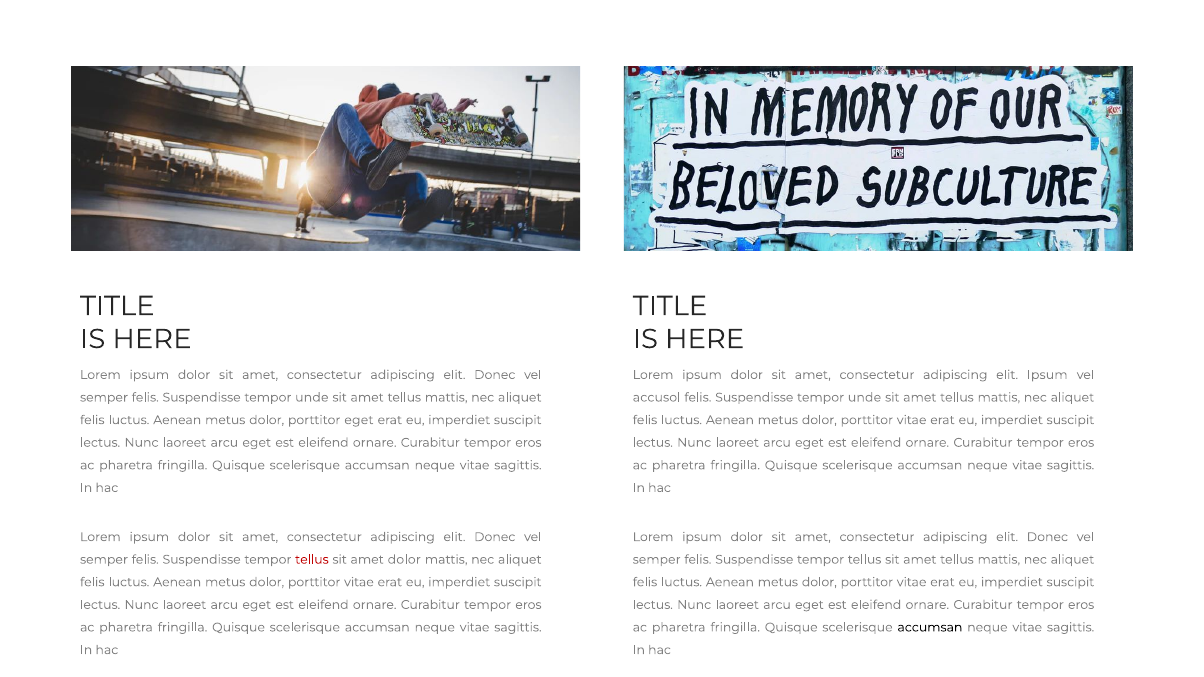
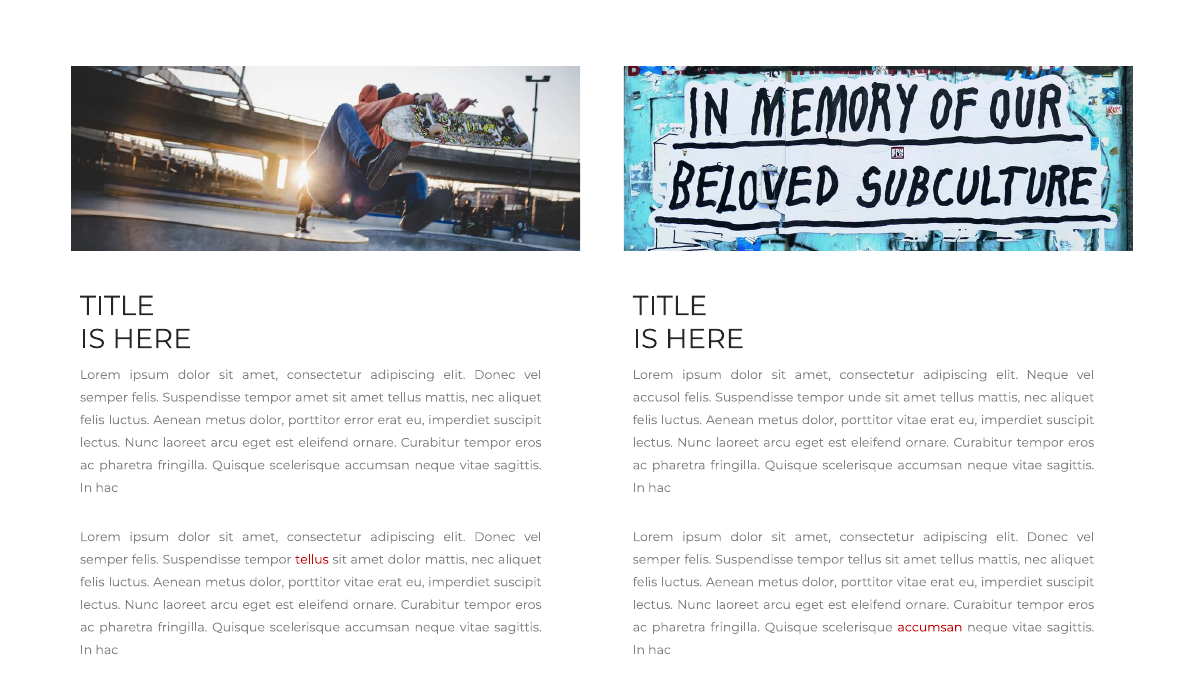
elit Ipsum: Ipsum -> Neque
unde at (312, 398): unde -> amet
porttitor eget: eget -> error
accumsan at (930, 628) colour: black -> red
